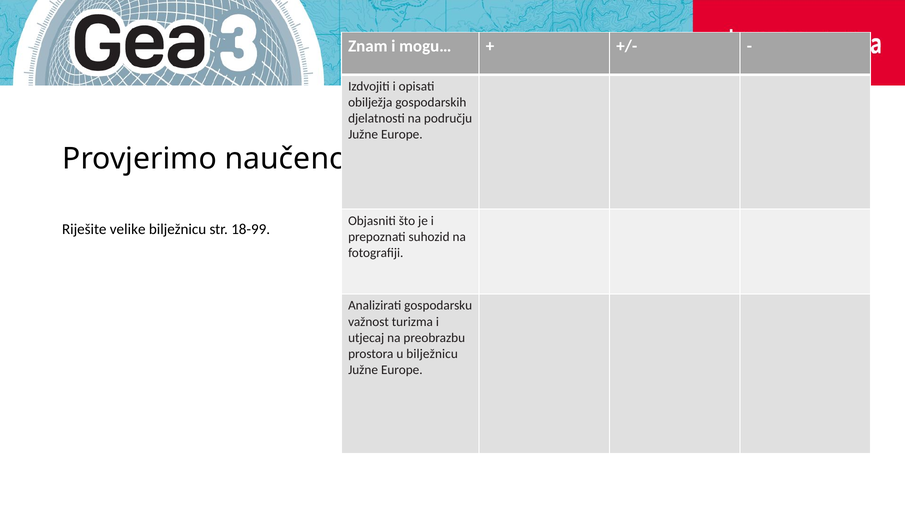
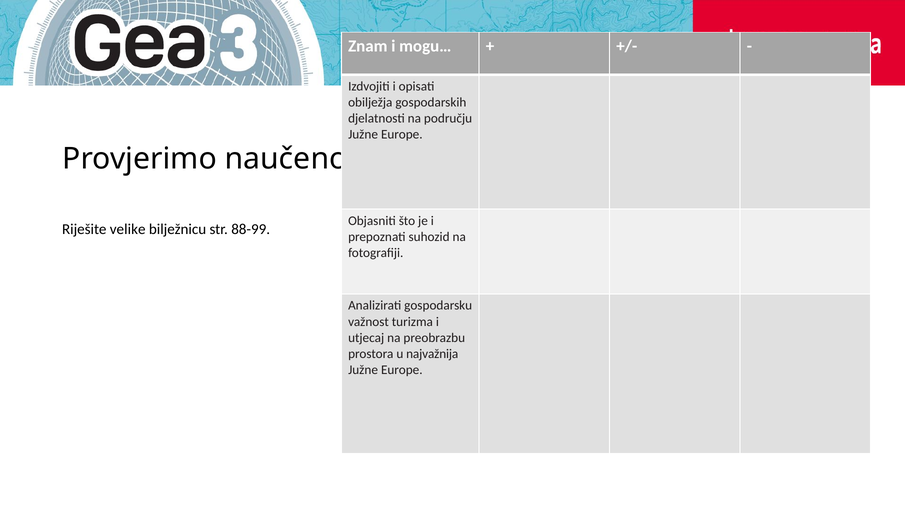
18-99: 18-99 -> 88-99
u bilježnicu: bilježnicu -> najvažnija
